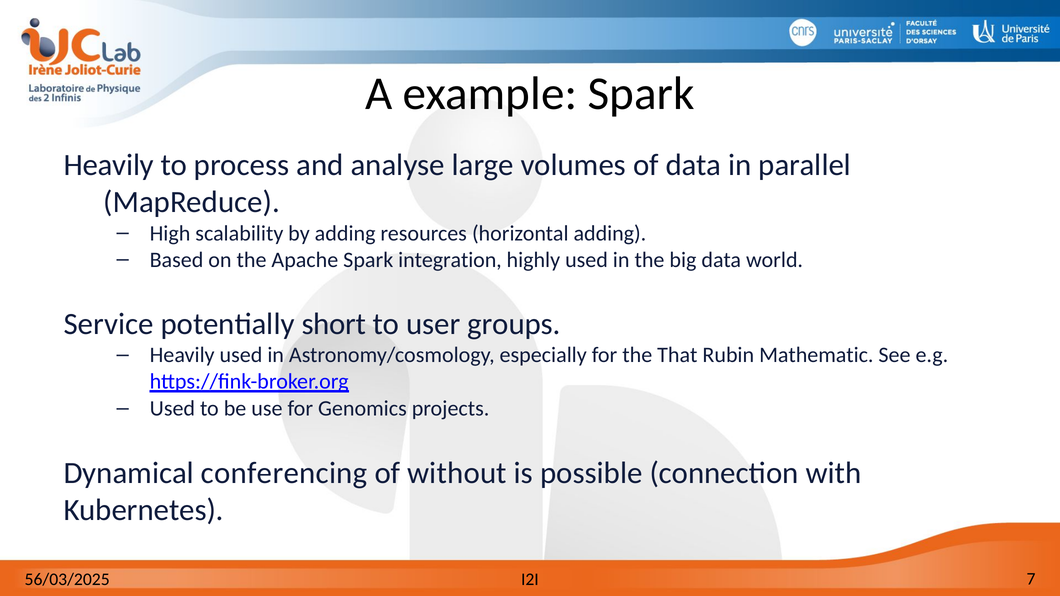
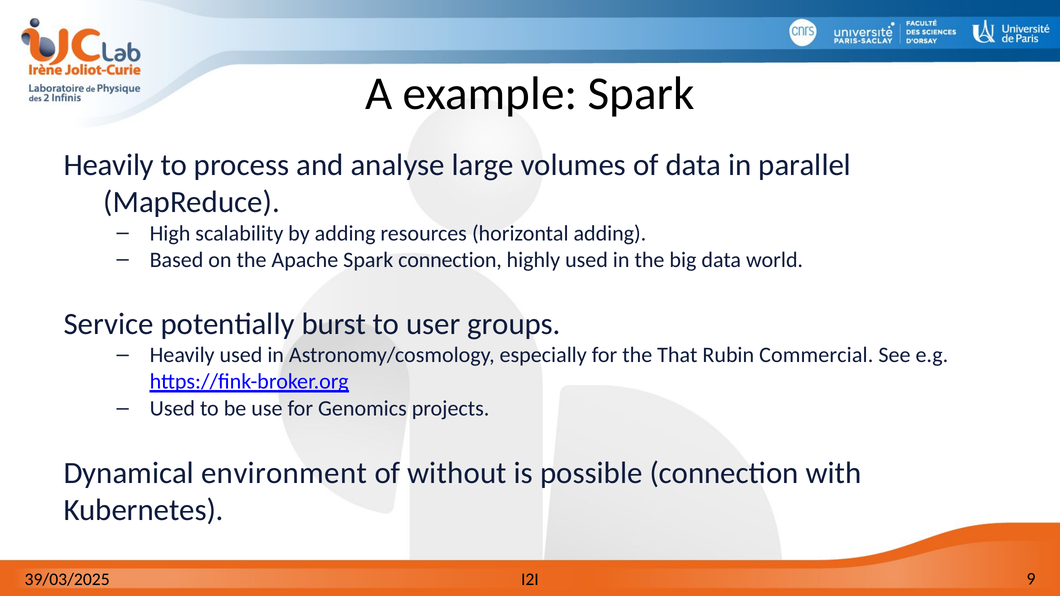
Spark integration: integration -> connection
short: short -> burst
Mathematic: Mathematic -> Commercial
conferencing: conferencing -> environment
56/03/2025: 56/03/2025 -> 39/03/2025
7: 7 -> 9
